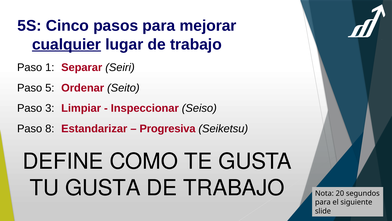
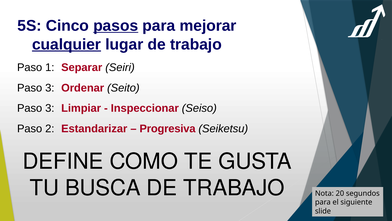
pasos underline: none -> present
5 at (50, 88): 5 -> 3
8: 8 -> 2
TU GUSTA: GUSTA -> BUSCA
